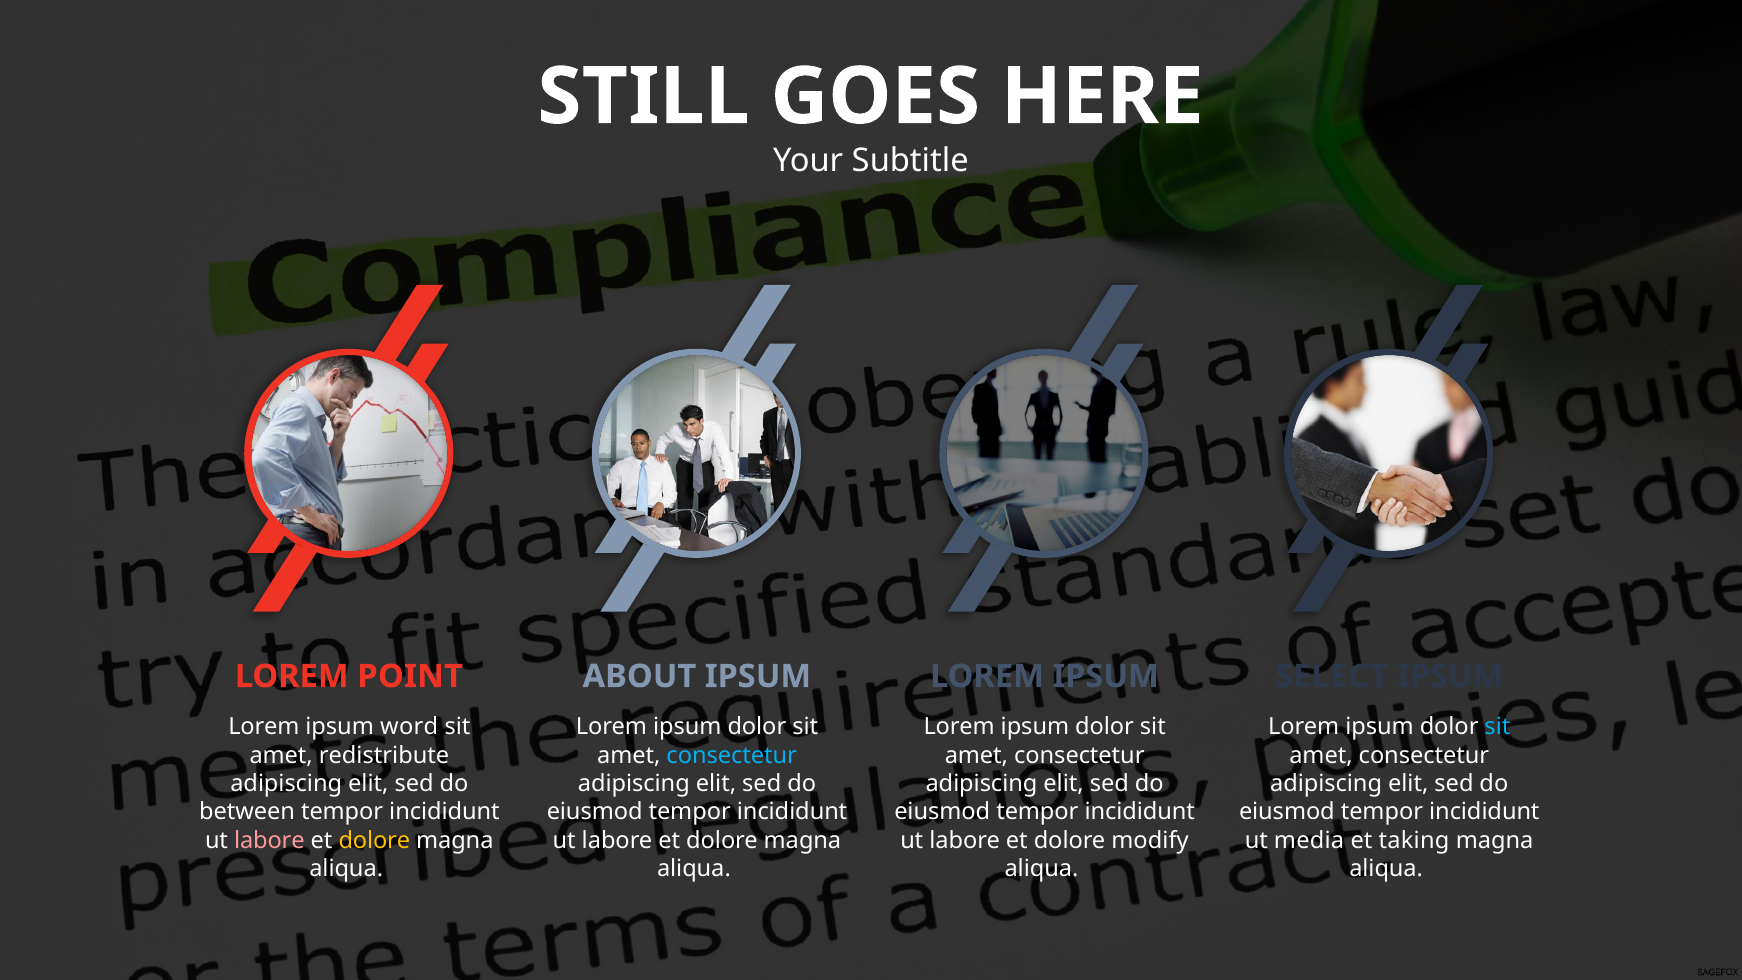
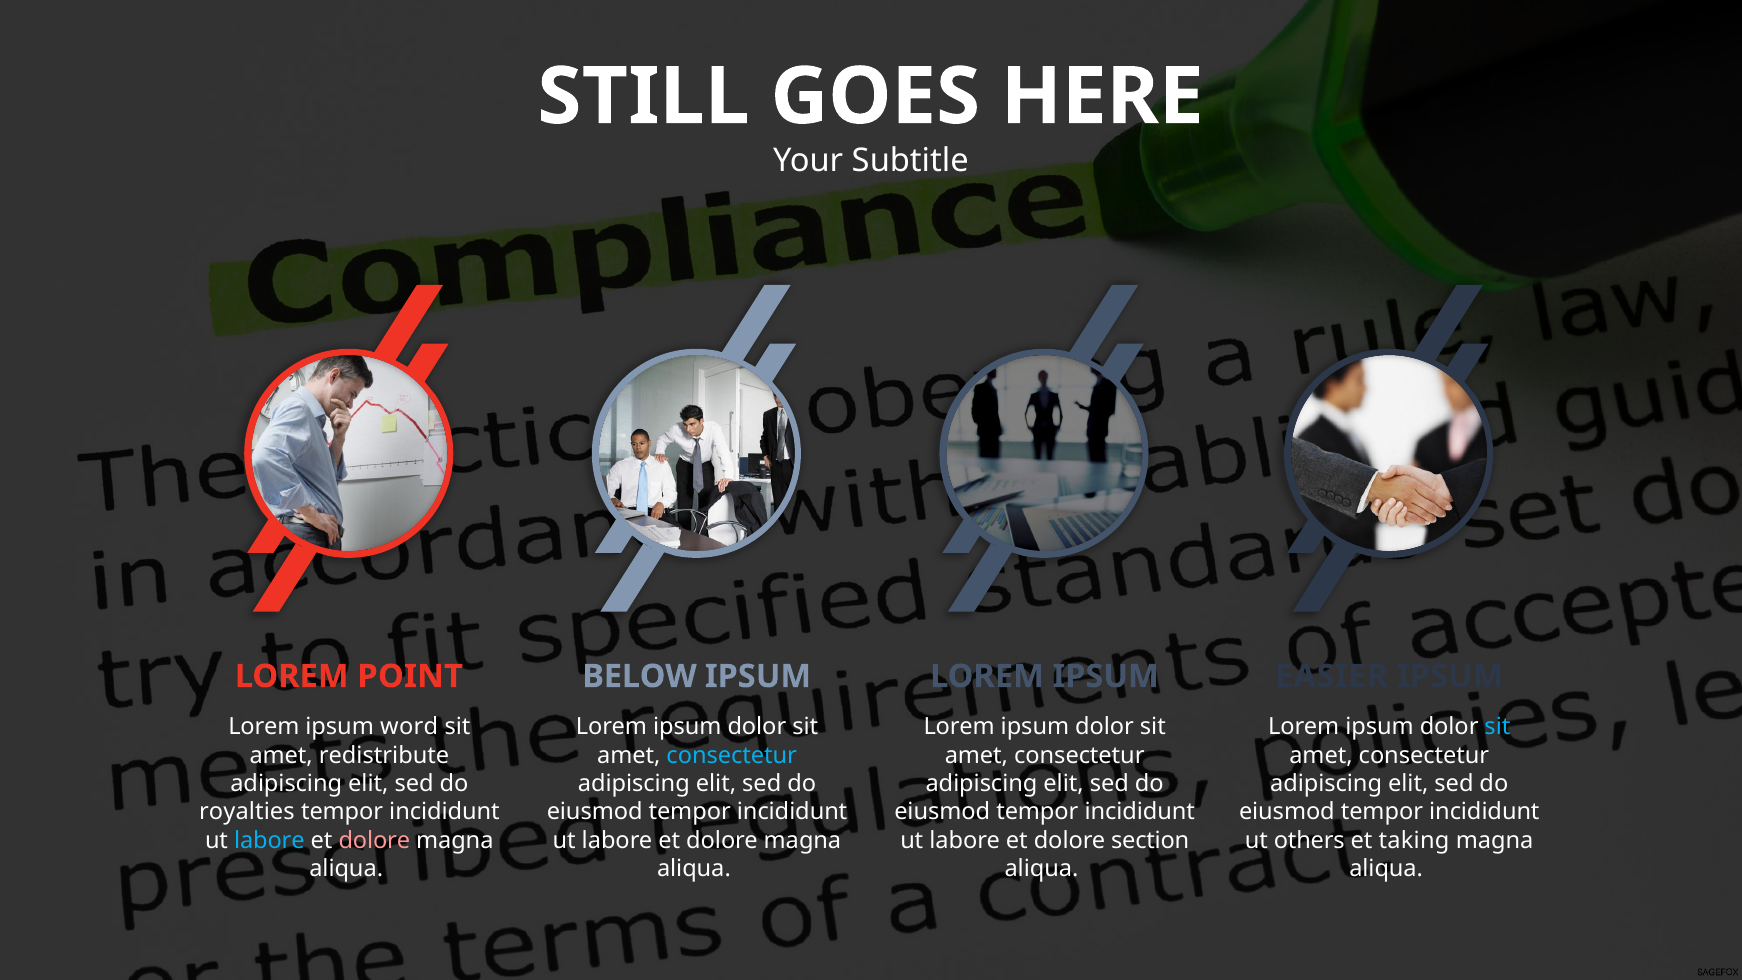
ABOUT: ABOUT -> BELOW
SELECT: SELECT -> EASIER
between: between -> royalties
labore at (269, 840) colour: pink -> light blue
dolore at (374, 840) colour: yellow -> pink
modify: modify -> section
media: media -> others
